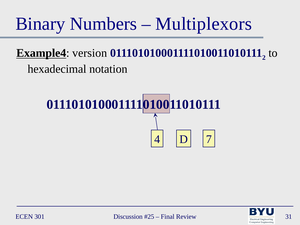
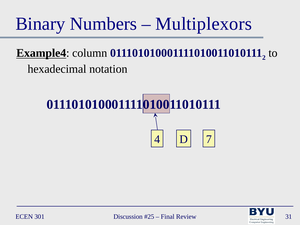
version: version -> column
